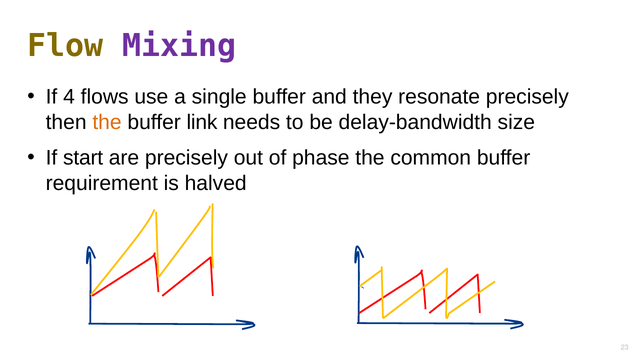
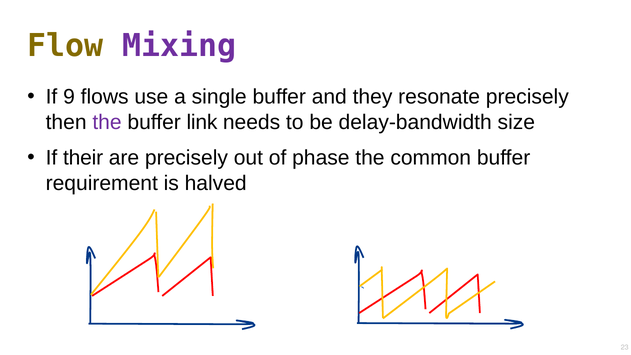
4: 4 -> 9
the at (107, 122) colour: orange -> purple
start: start -> their
